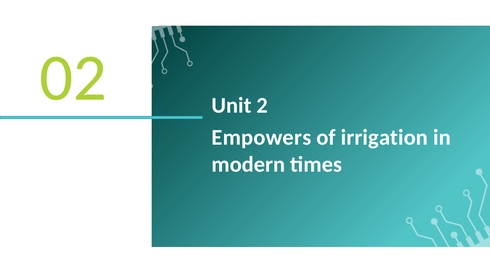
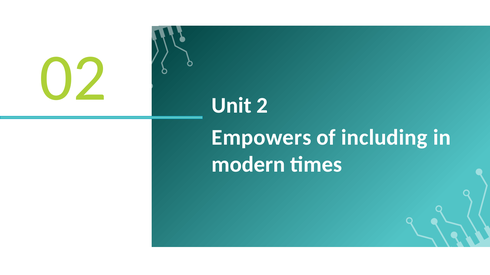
irrigation: irrigation -> including
